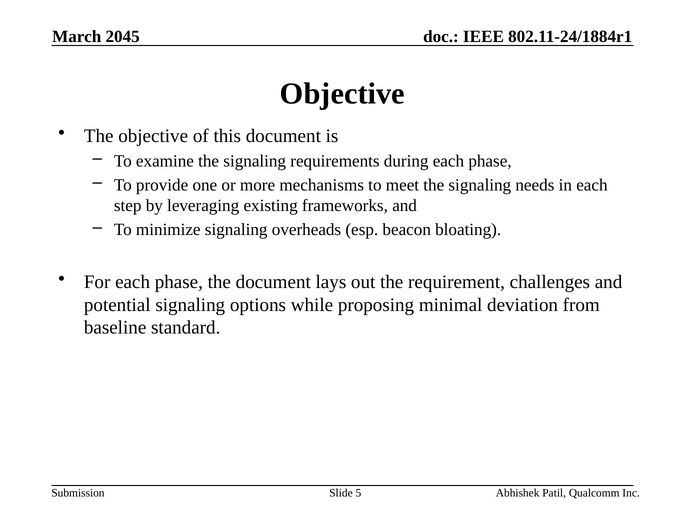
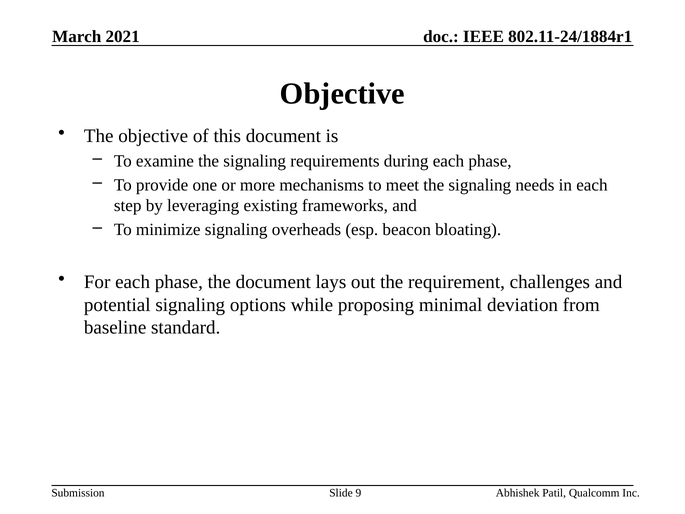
2045: 2045 -> 2021
5: 5 -> 9
